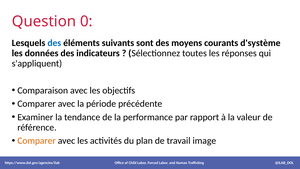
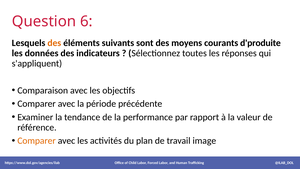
0: 0 -> 6
des at (54, 43) colour: blue -> orange
d'système: d'système -> d'produite
